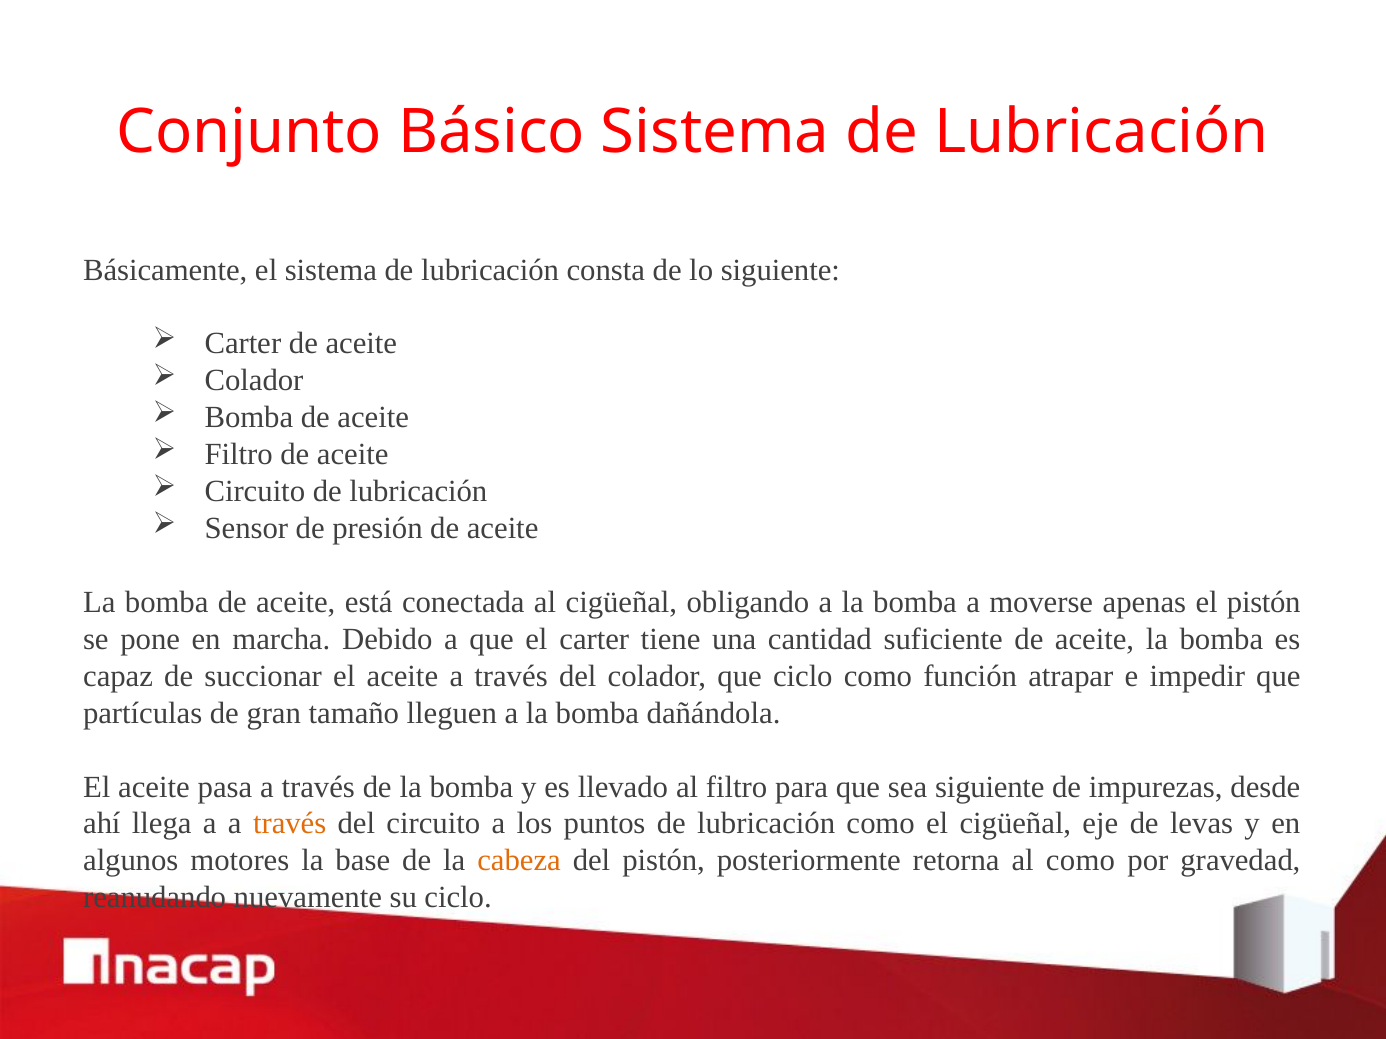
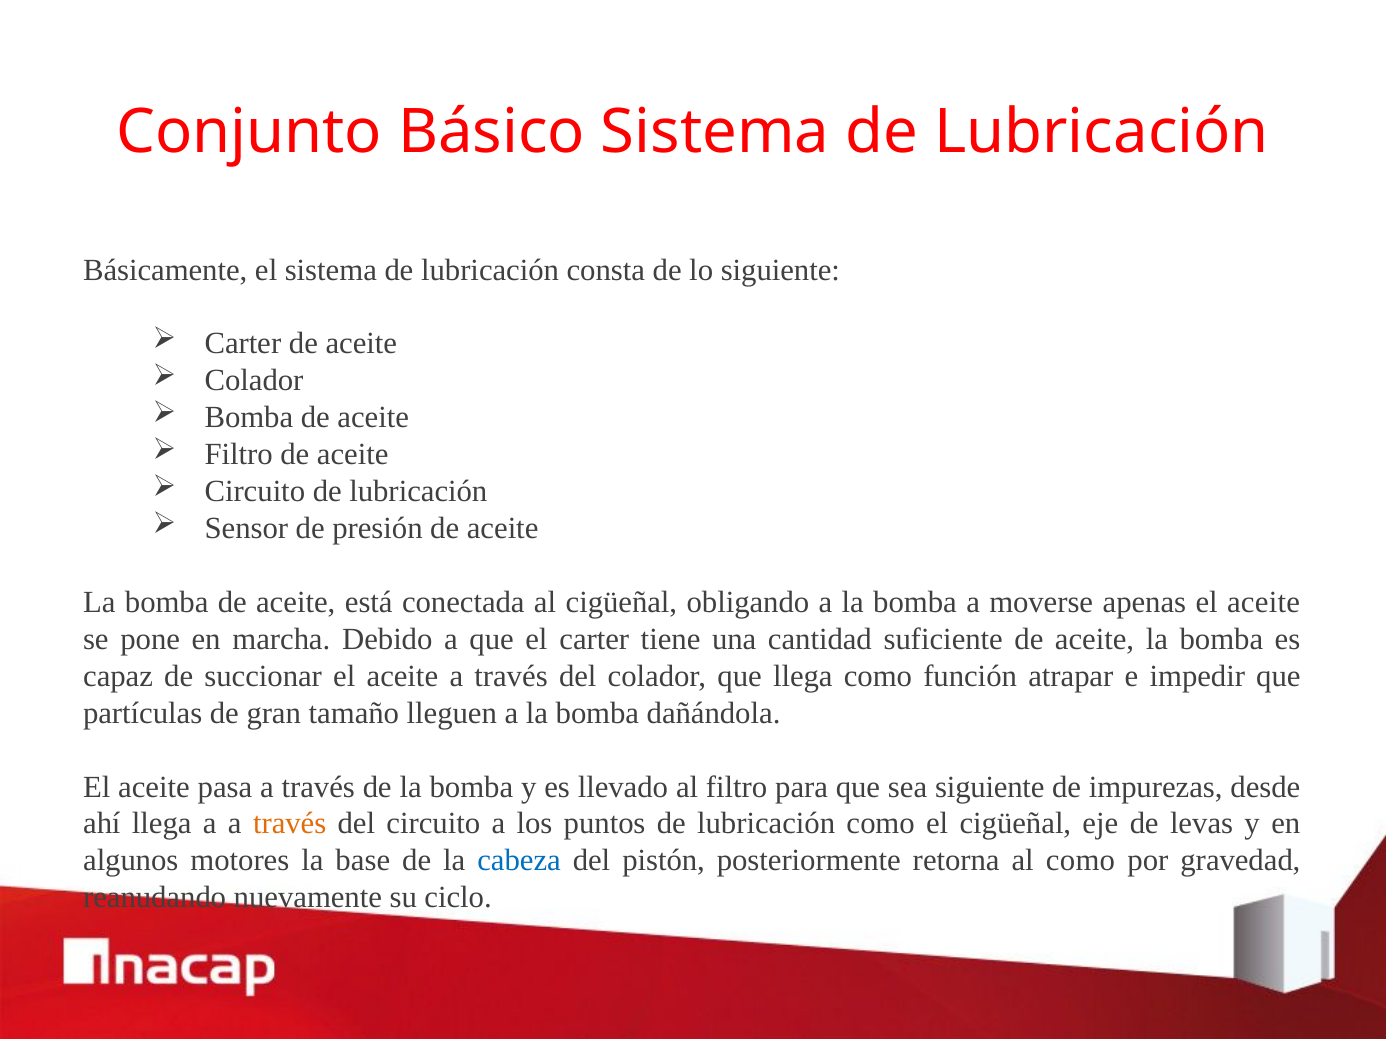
apenas el pistón: pistón -> aceite
que ciclo: ciclo -> llega
cabeza colour: orange -> blue
